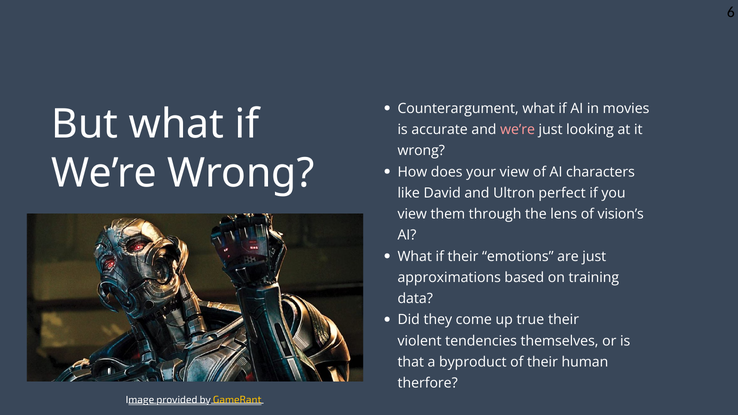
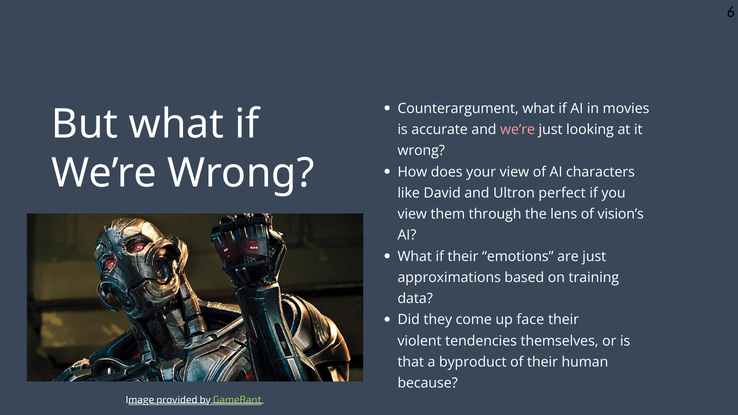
true: true -> face
therfore: therfore -> because
GameRant colour: yellow -> light green
